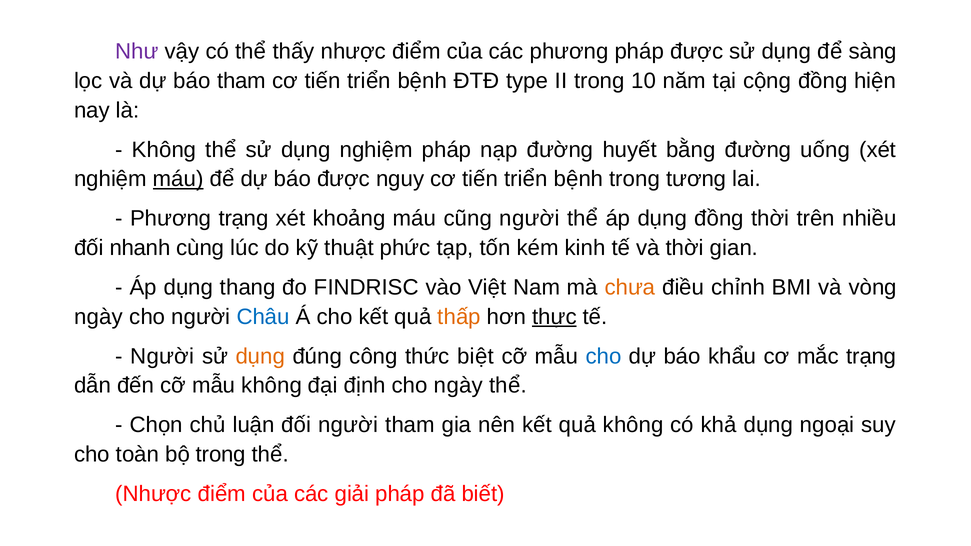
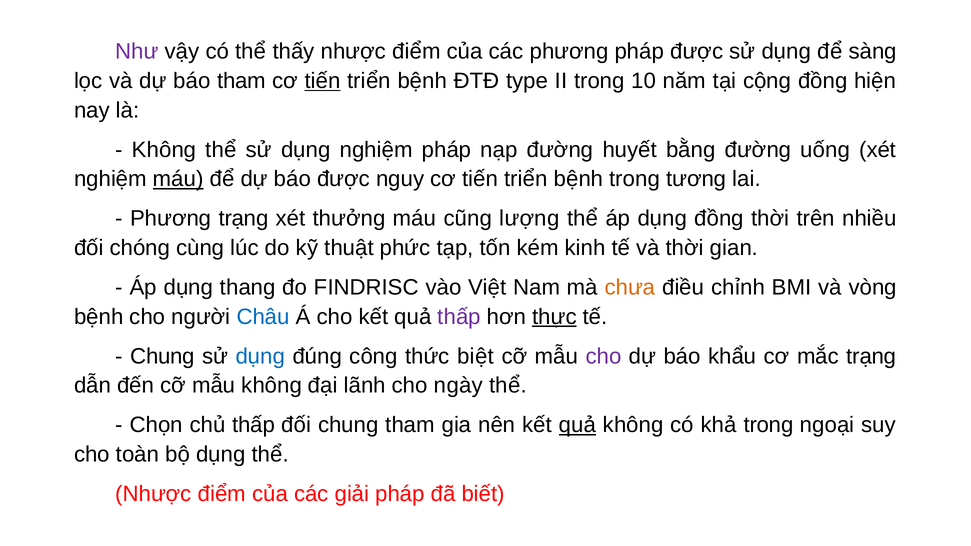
tiến at (323, 81) underline: none -> present
khoảng: khoảng -> thưởng
người at (529, 219): người -> lượng
nhanh: nhanh -> chóng
ngày at (99, 317): ngày -> bệnh
thấp at (459, 317) colour: orange -> purple
Người at (162, 356): Người -> Chung
dụng at (260, 356) colour: orange -> blue
cho at (603, 356) colour: blue -> purple
định: định -> lãnh
chủ luận: luận -> thấp
đối người: người -> chung
quả at (577, 425) underline: none -> present
khả dụng: dụng -> trong
bộ trong: trong -> dụng
